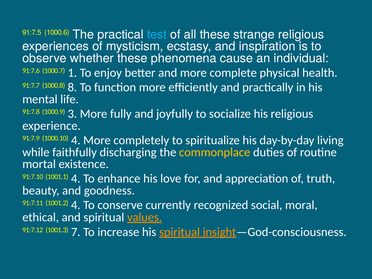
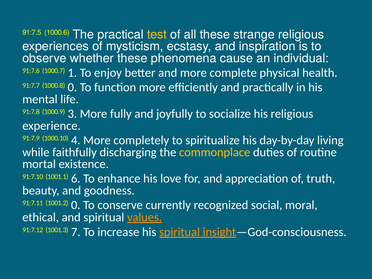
test colour: light blue -> yellow
1000.8 8: 8 -> 0
1001.1 4: 4 -> 6
1001.2 4: 4 -> 0
